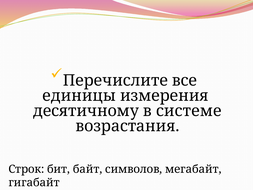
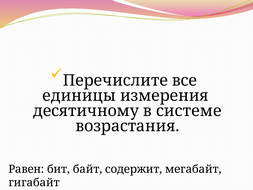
Строк: Строк -> Равен
символов: символов -> содержит
